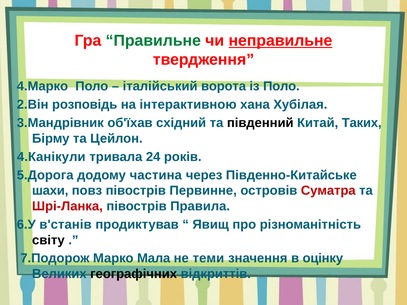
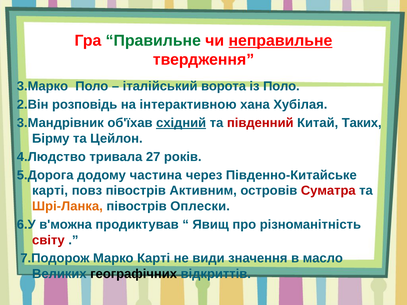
4.Марко: 4.Марко -> 3.Марко
східний underline: none -> present
південний colour: black -> red
4.Канікули: 4.Канікули -> 4.Людство
24: 24 -> 27
шахи at (50, 191): шахи -> карті
Первинне: Первинне -> Активним
Шрі-Ланка colour: red -> orange
Правила: Правила -> Оплески
в'станів: в'станів -> в'можна
світу colour: black -> red
Марко Мала: Мала -> Карті
теми: теми -> види
оцінку: оцінку -> масло
